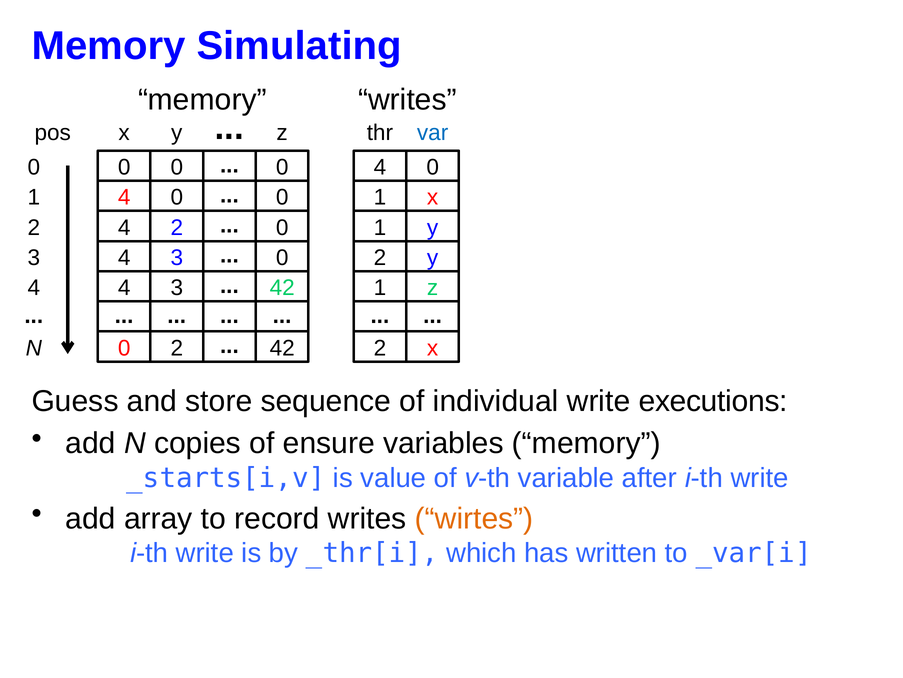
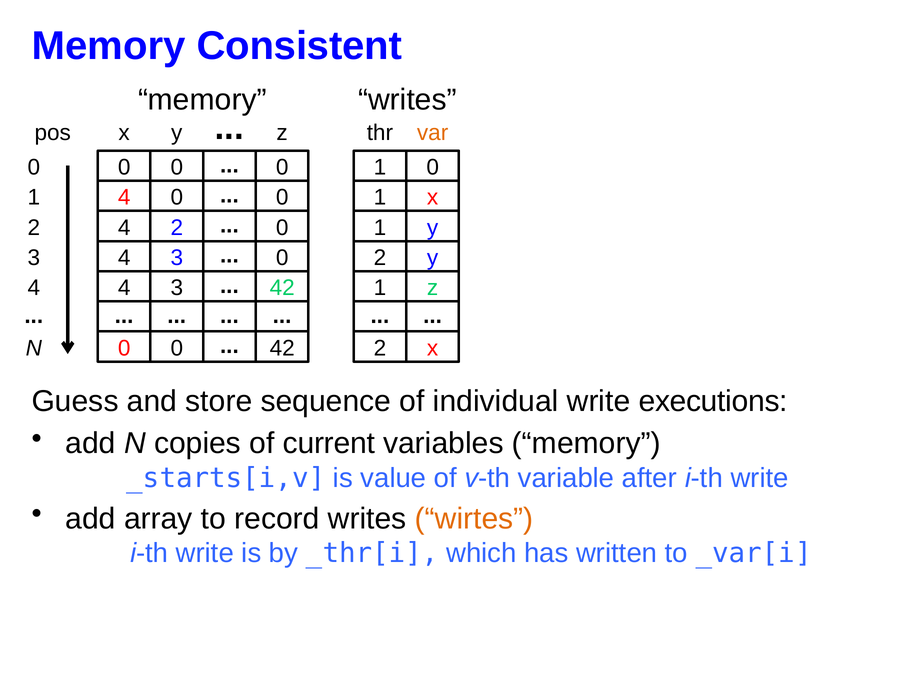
Simulating: Simulating -> Consistent
var colour: blue -> orange
0 0 0 4: 4 -> 1
2 at (177, 348): 2 -> 0
ensure: ensure -> current
